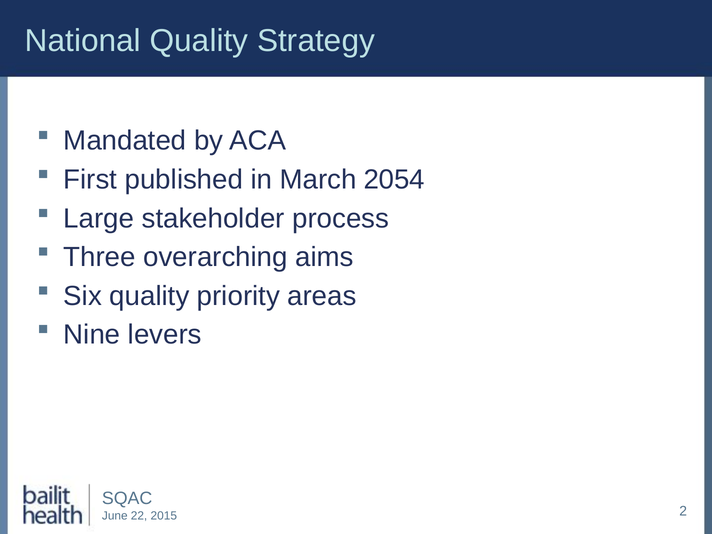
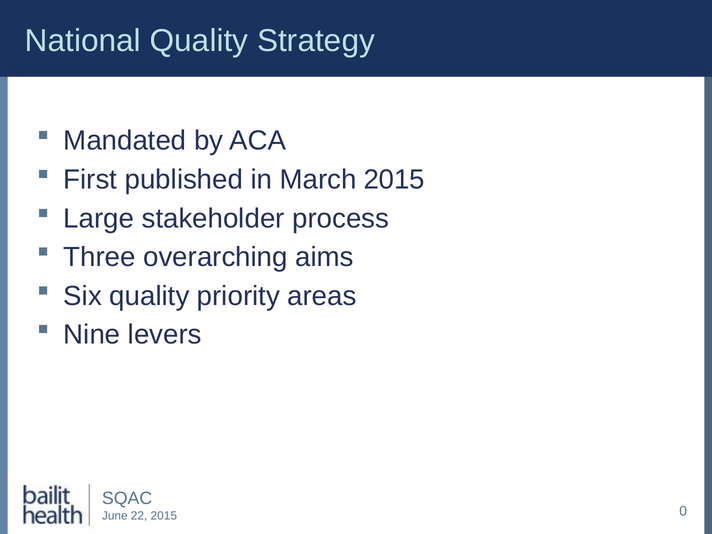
March 2054: 2054 -> 2015
2: 2 -> 0
